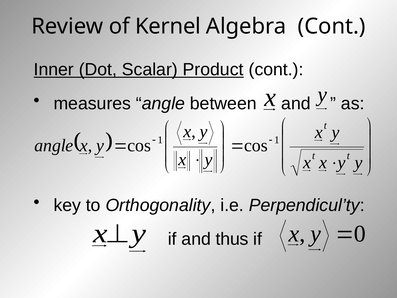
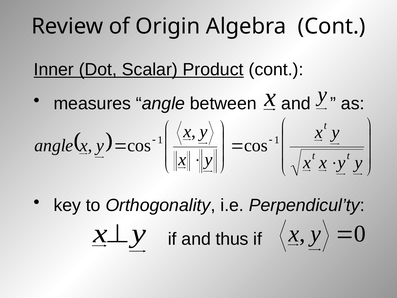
Kernel: Kernel -> Origin
